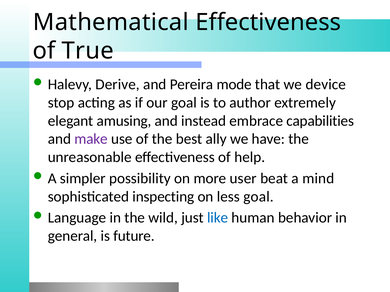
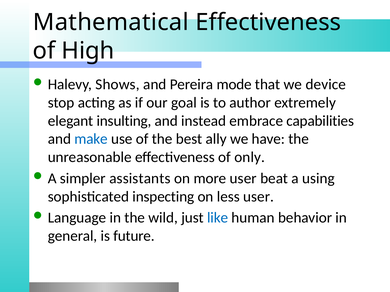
True: True -> High
Derive: Derive -> Shows
amusing: amusing -> insulting
make colour: purple -> blue
help: help -> only
possibility: possibility -> assistants
mind: mind -> using
less goal: goal -> user
